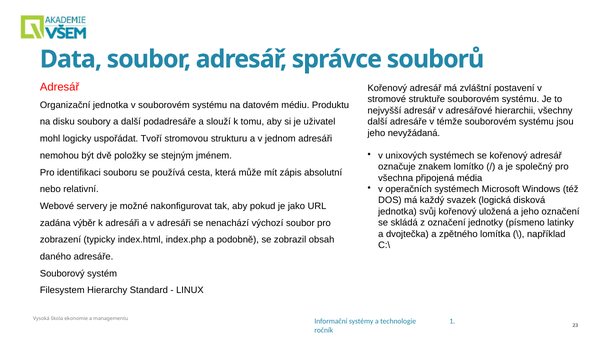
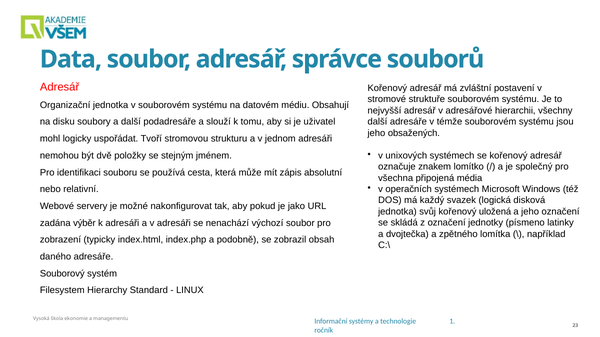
Produktu: Produktu -> Obsahují
nevyžádaná: nevyžádaná -> obsažených
